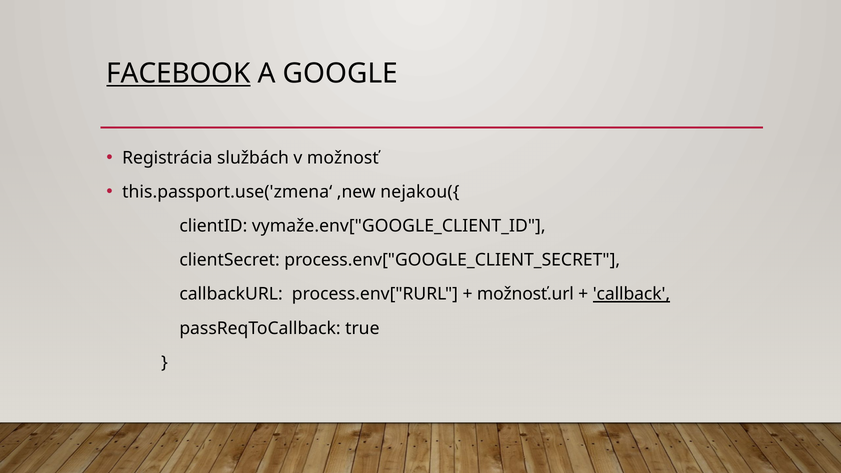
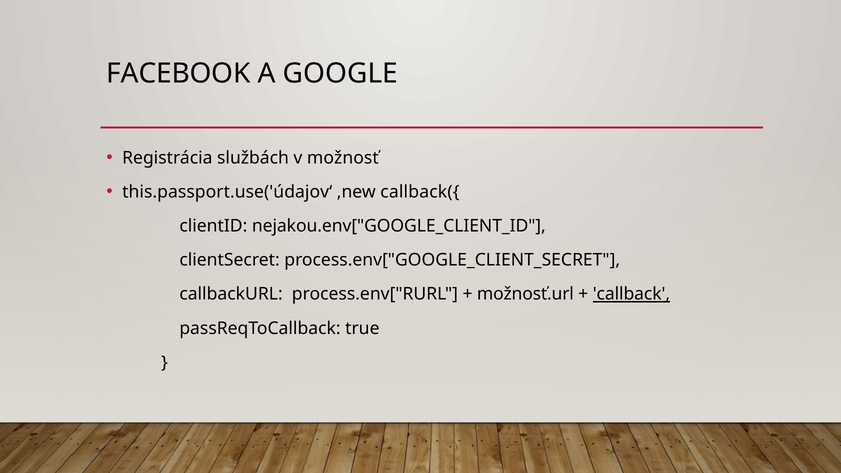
FACEBOOK underline: present -> none
this.passport.use('zmena‘: this.passport.use('zmena‘ -> this.passport.use('údajov‘
nejakou({: nejakou({ -> callback({
vymaže.env["GOOGLE_CLIENT_ID: vymaže.env["GOOGLE_CLIENT_ID -> nejakou.env["GOOGLE_CLIENT_ID
